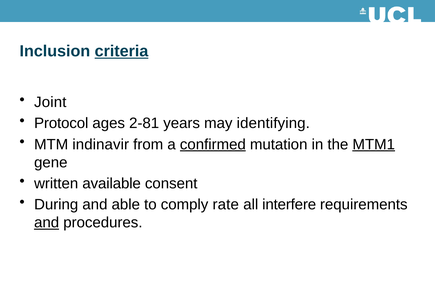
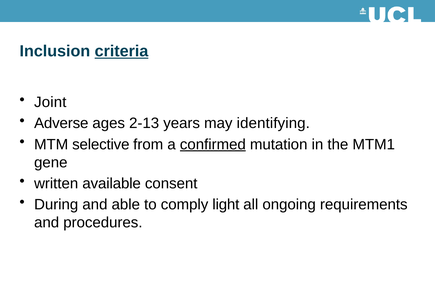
Protocol: Protocol -> Adverse
2-81: 2-81 -> 2-13
indinavir: indinavir -> selective
MTM1 underline: present -> none
rate: rate -> light
interfere: interfere -> ongoing
and at (47, 223) underline: present -> none
